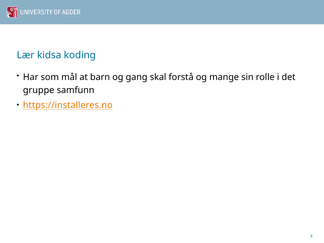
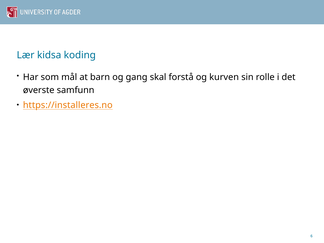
mange: mange -> kurven
gruppe: gruppe -> øverste
